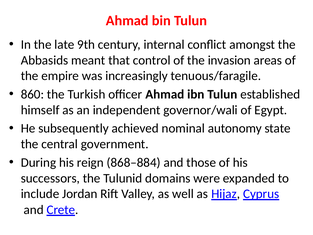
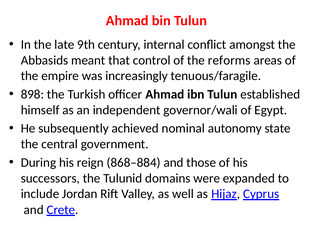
invasion: invasion -> reforms
860: 860 -> 898
